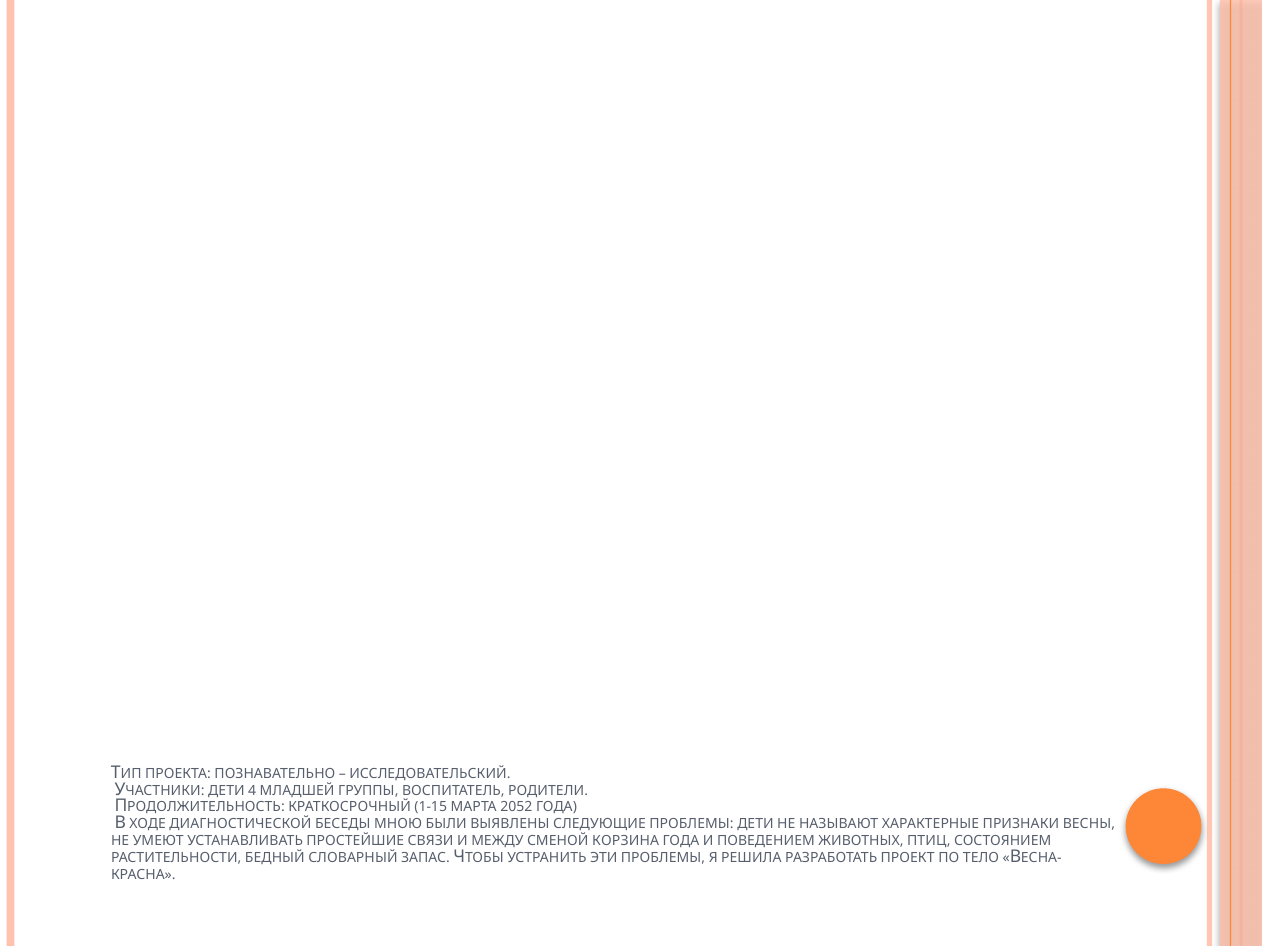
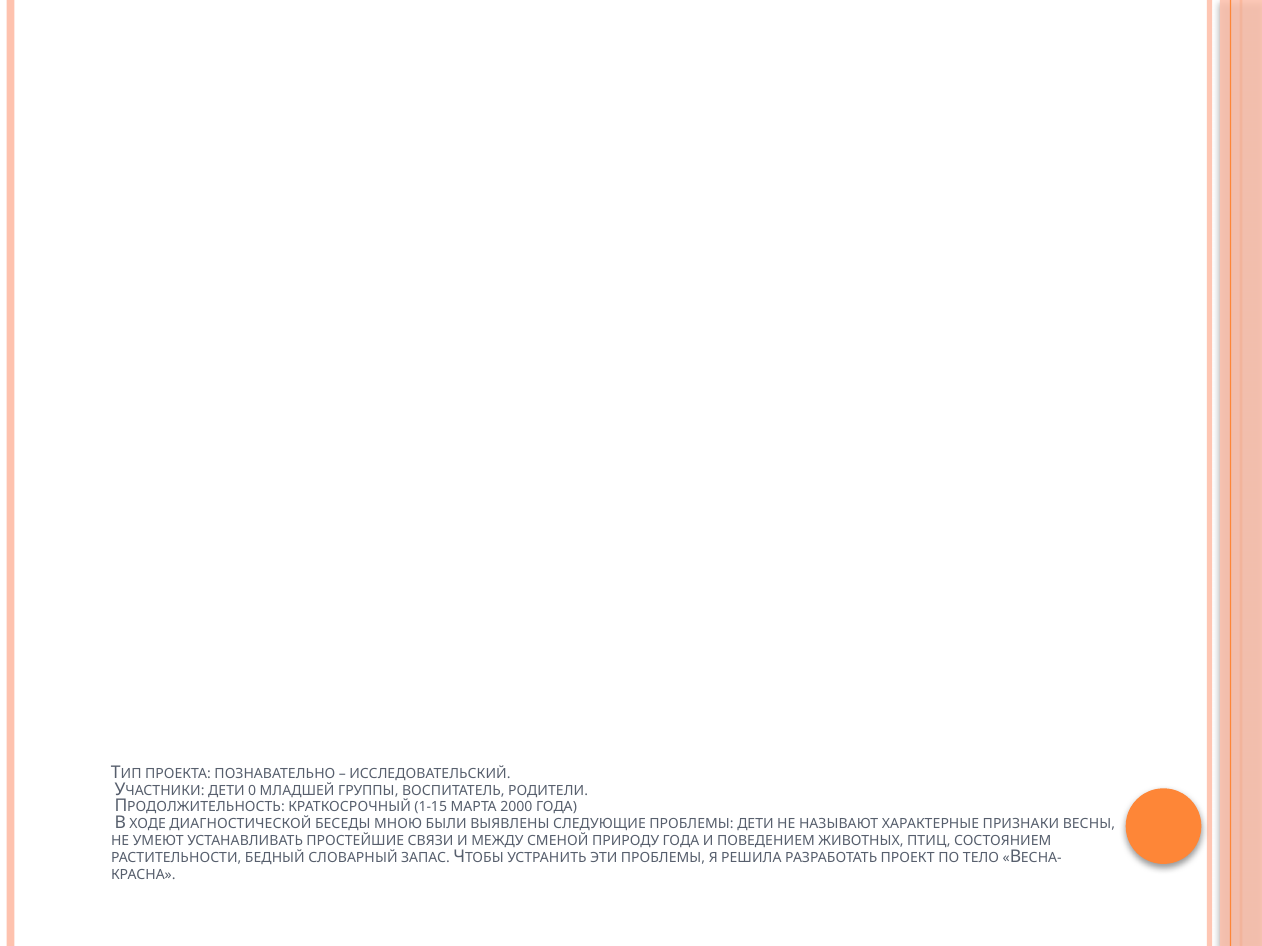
4: 4 -> 0
2052: 2052 -> 2000
КОРЗИНА: КОРЗИНА -> ПРИРОДУ
